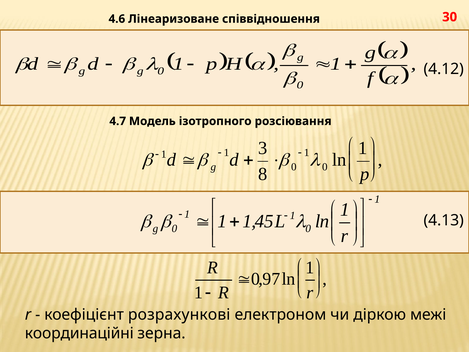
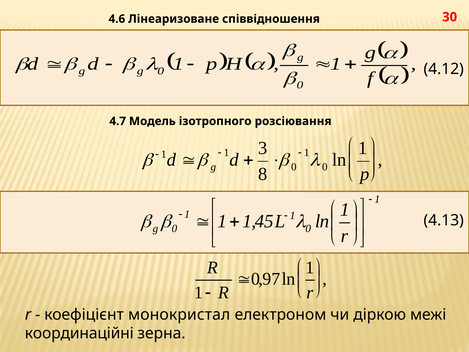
розрахункові: розрахункові -> монокристал
